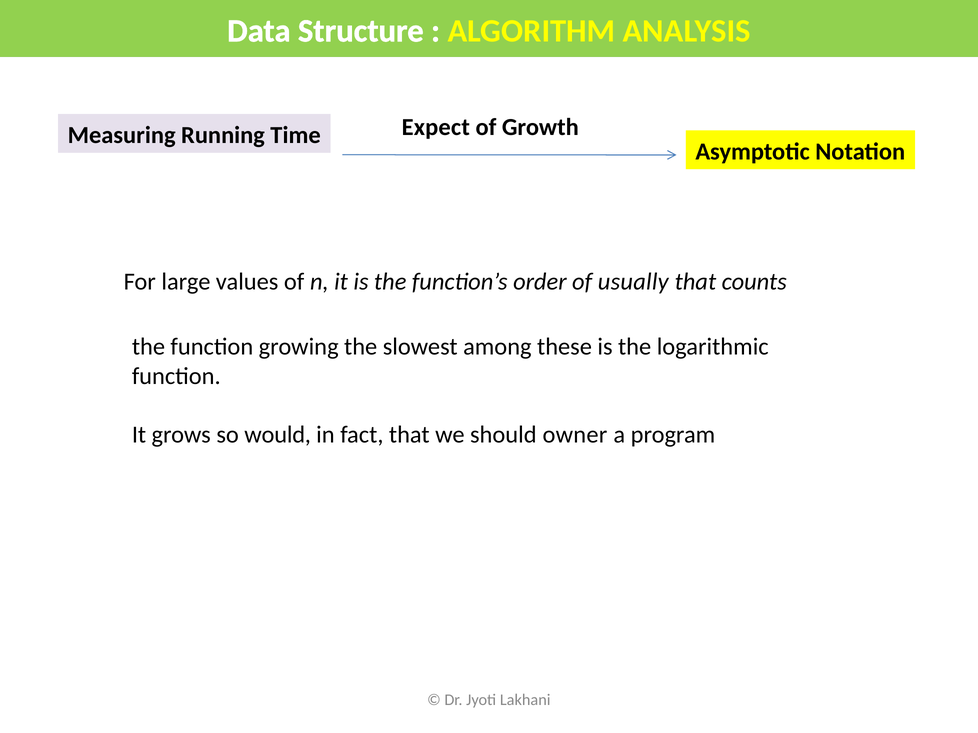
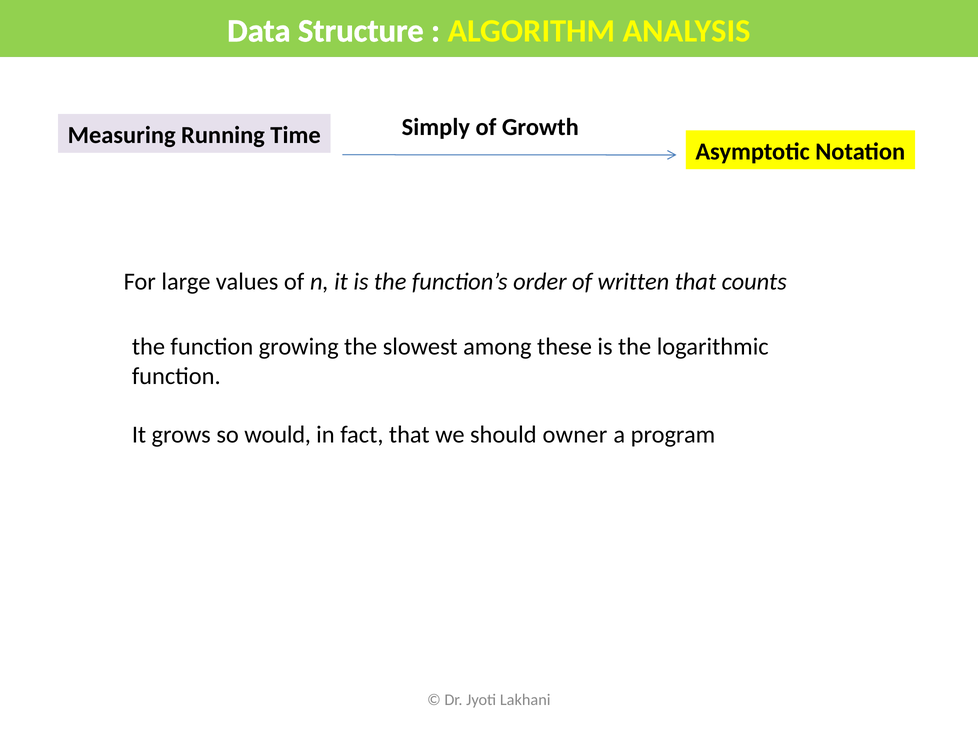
Expect: Expect -> Simply
usually: usually -> written
